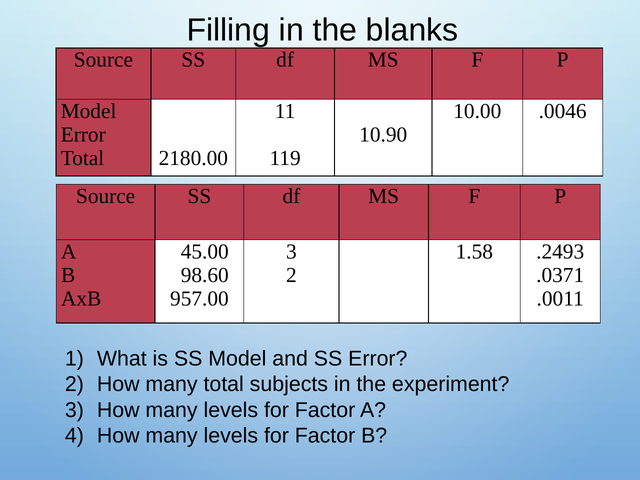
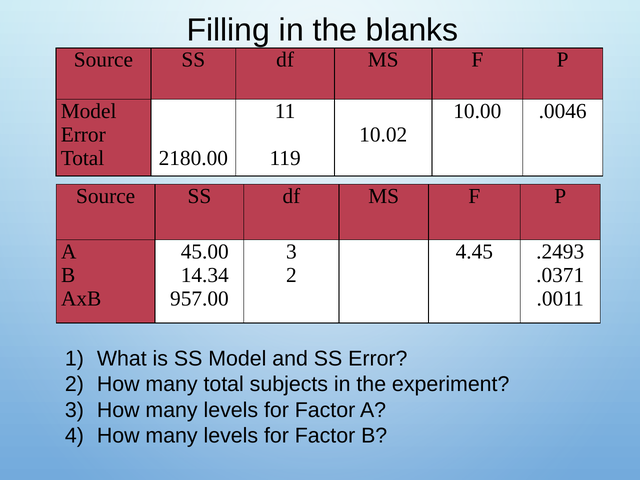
10.90: 10.90 -> 10.02
1.58: 1.58 -> 4.45
98.60: 98.60 -> 14.34
